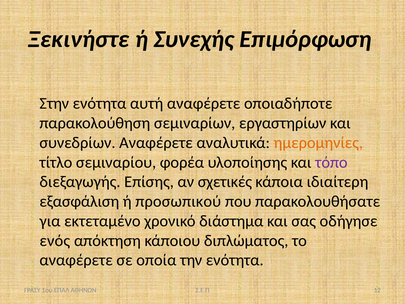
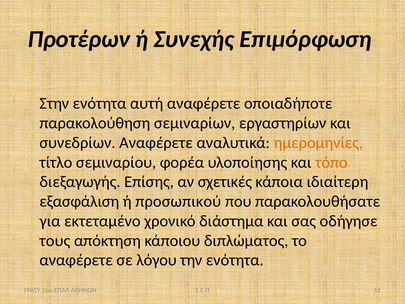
Ξεκινήστε: Ξεκινήστε -> Προτέρων
τόπο colour: purple -> orange
ενός: ενός -> τους
οποία: οποία -> λόγου
